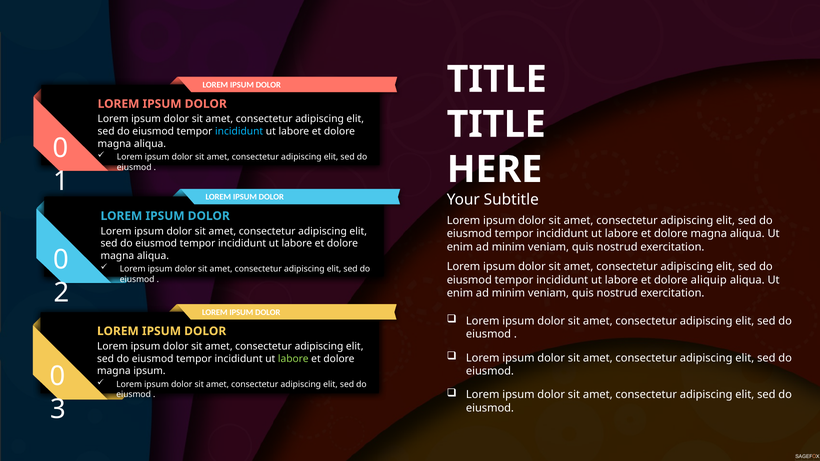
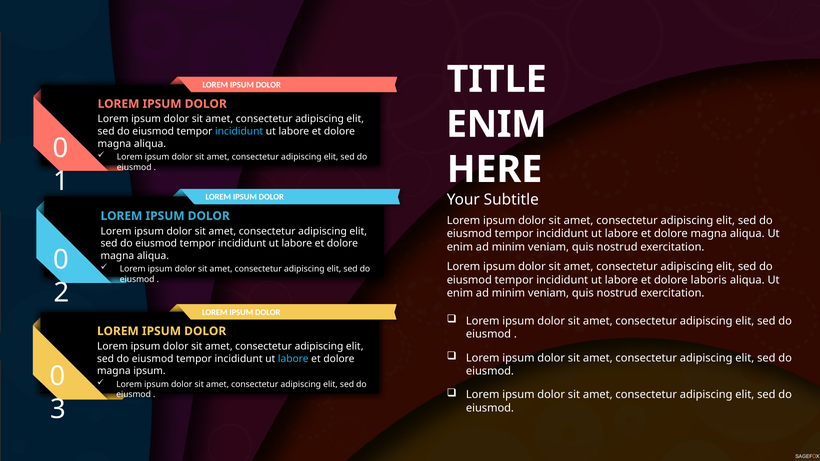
TITLE at (496, 125): TITLE -> ENIM
aliquip: aliquip -> laboris
labore at (293, 359) colour: light green -> light blue
